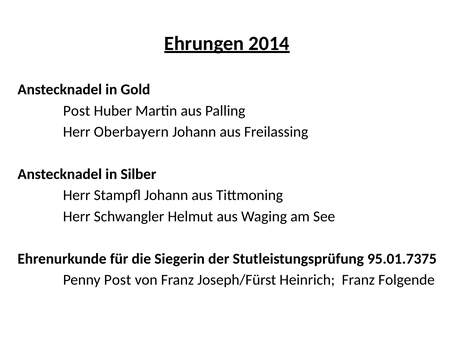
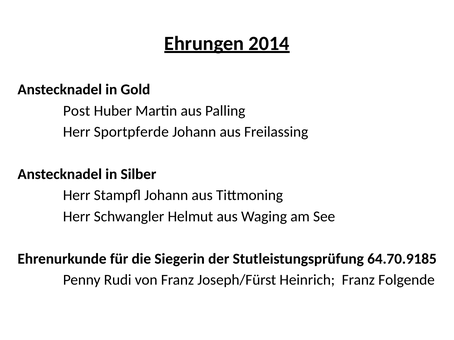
Oberbayern: Oberbayern -> Sportpferde
95.01.7375: 95.01.7375 -> 64.70.9185
Penny Post: Post -> Rudi
